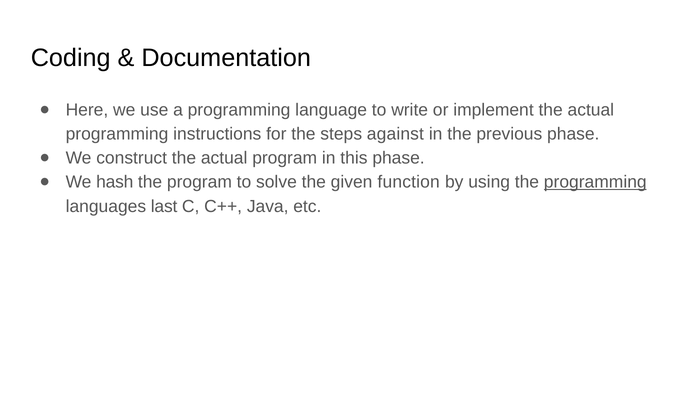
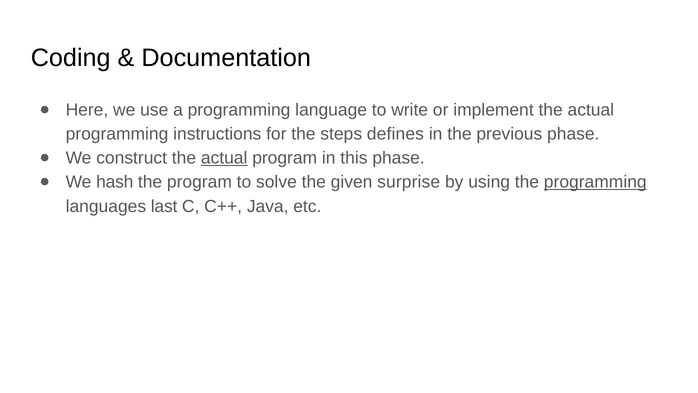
against: against -> defines
actual at (224, 158) underline: none -> present
function: function -> surprise
